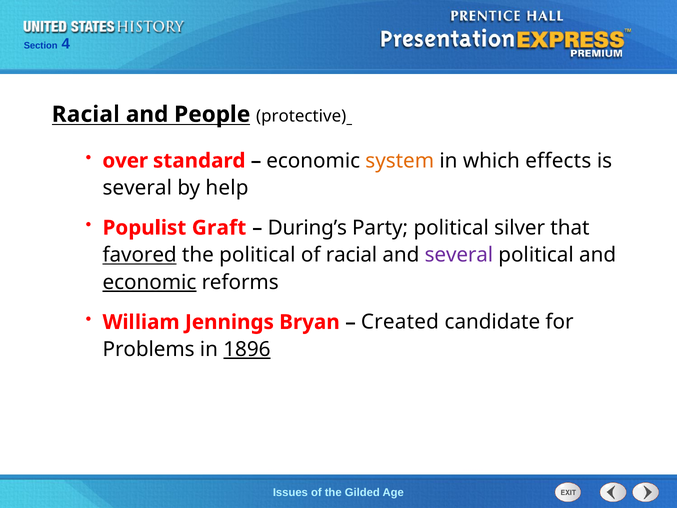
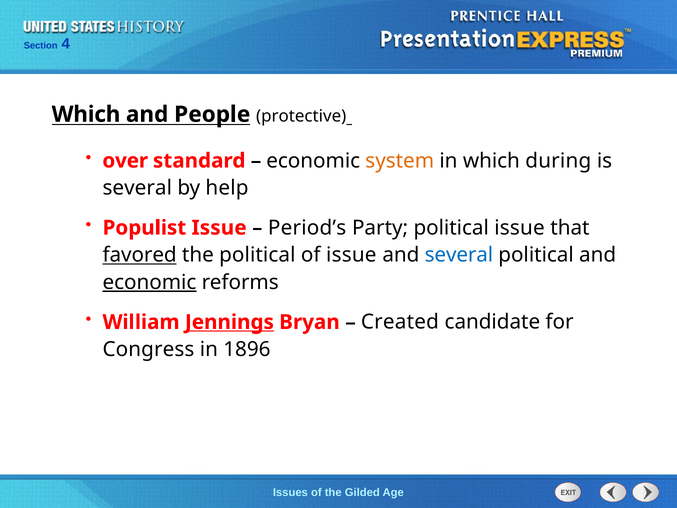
Racial at (86, 114): Racial -> Which
effects: effects -> during
Populist Graft: Graft -> Issue
During’s: During’s -> Period’s
political silver: silver -> issue
of racial: racial -> issue
several at (459, 255) colour: purple -> blue
Jennings underline: none -> present
Problems: Problems -> Congress
1896 underline: present -> none
